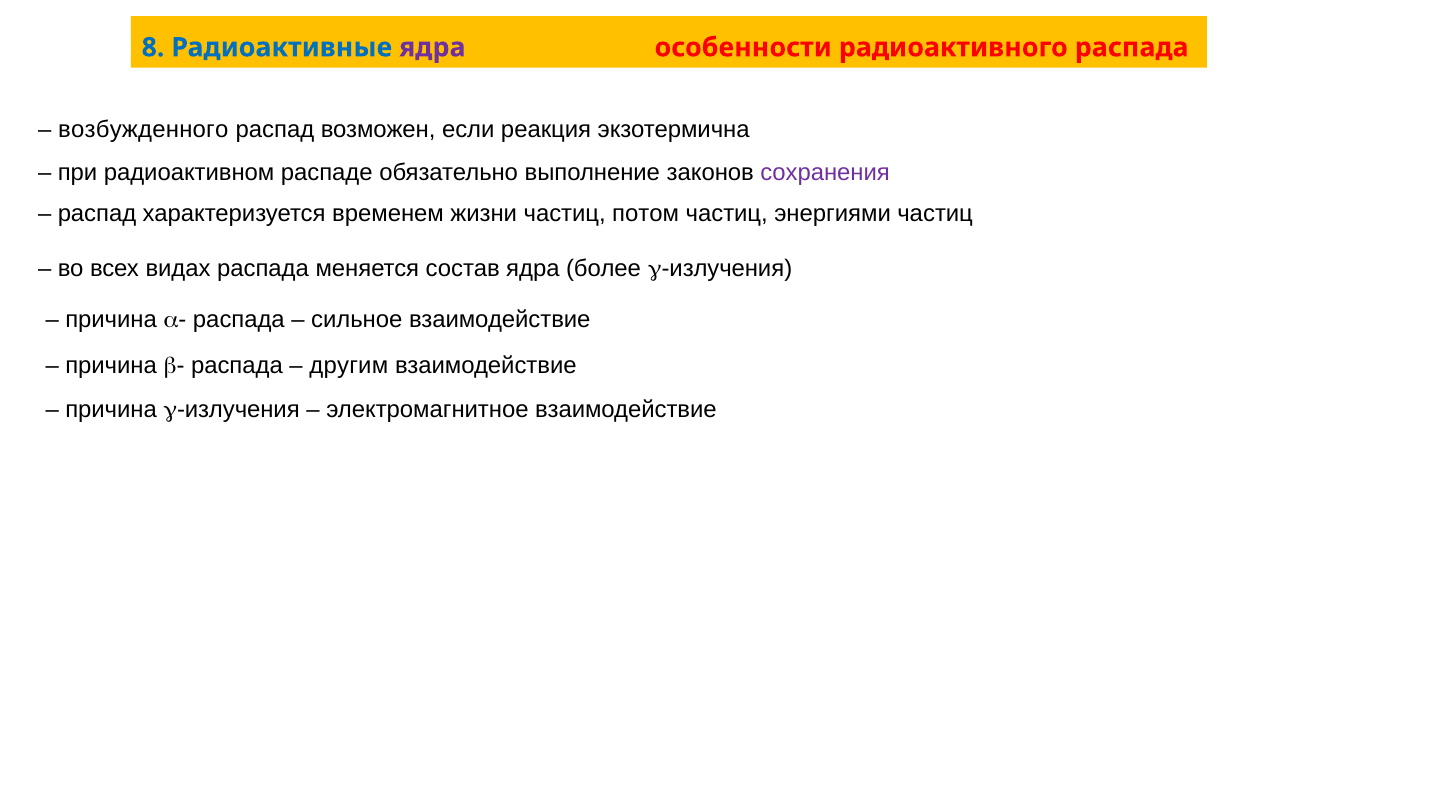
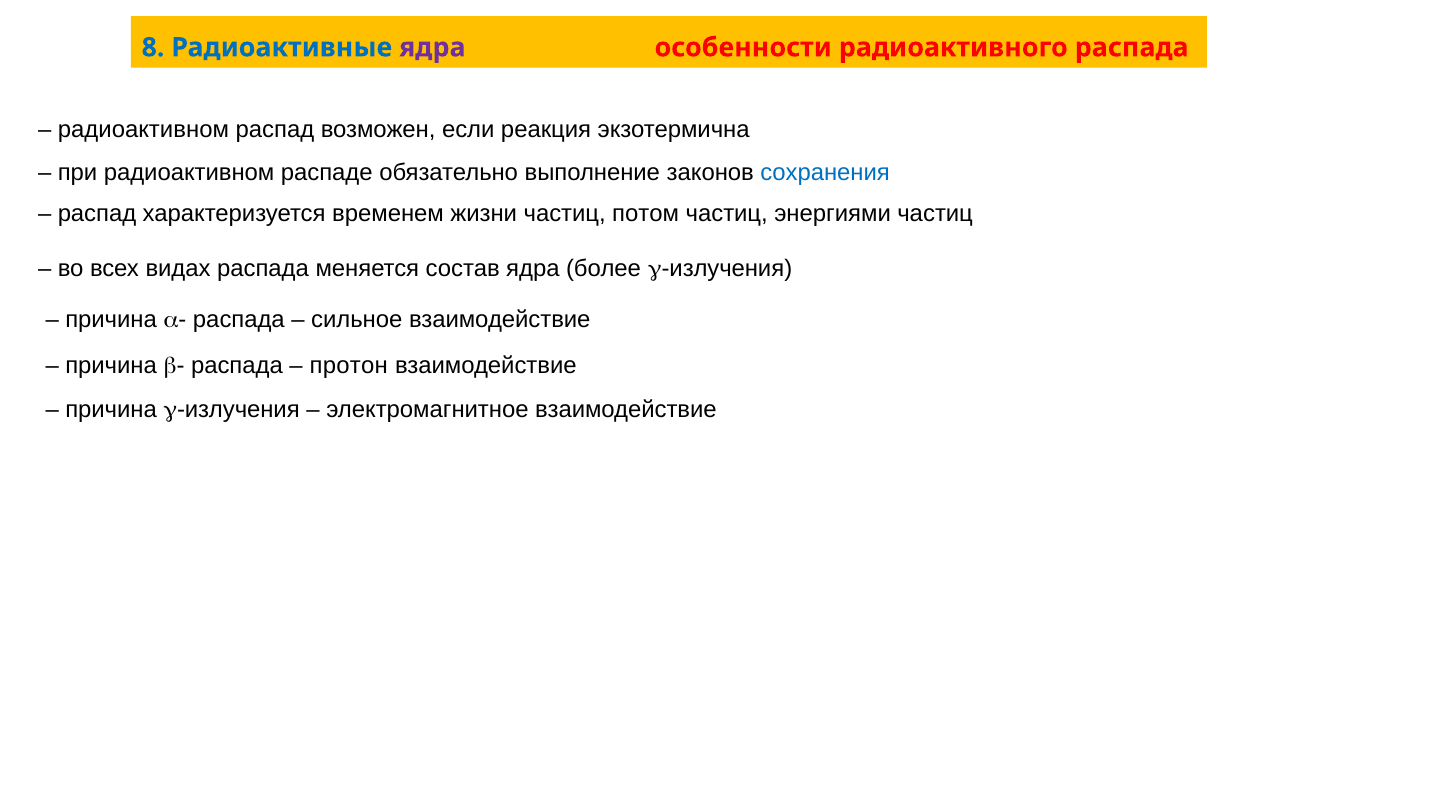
возбужденного at (143, 129): возбужденного -> радиоактивном
сохранения colour: purple -> blue
другим: другим -> протон
